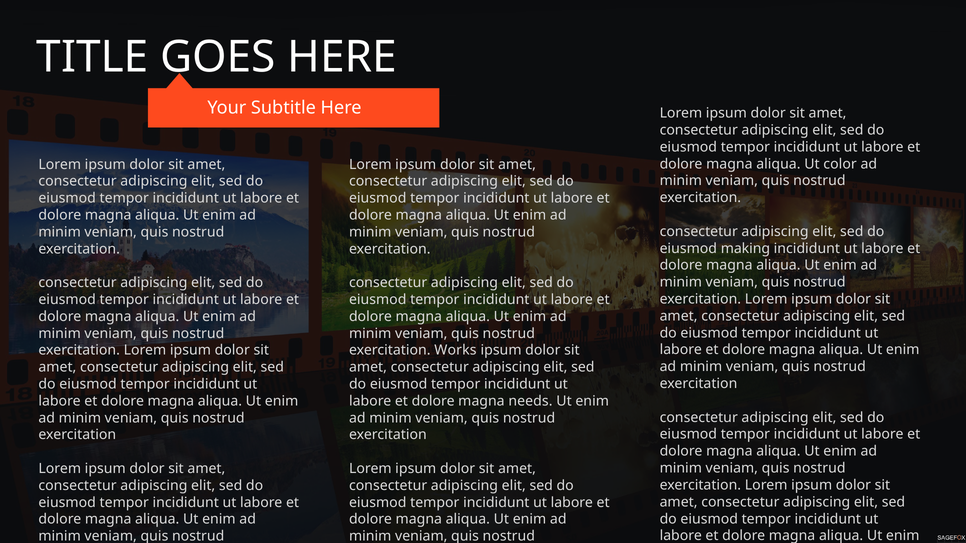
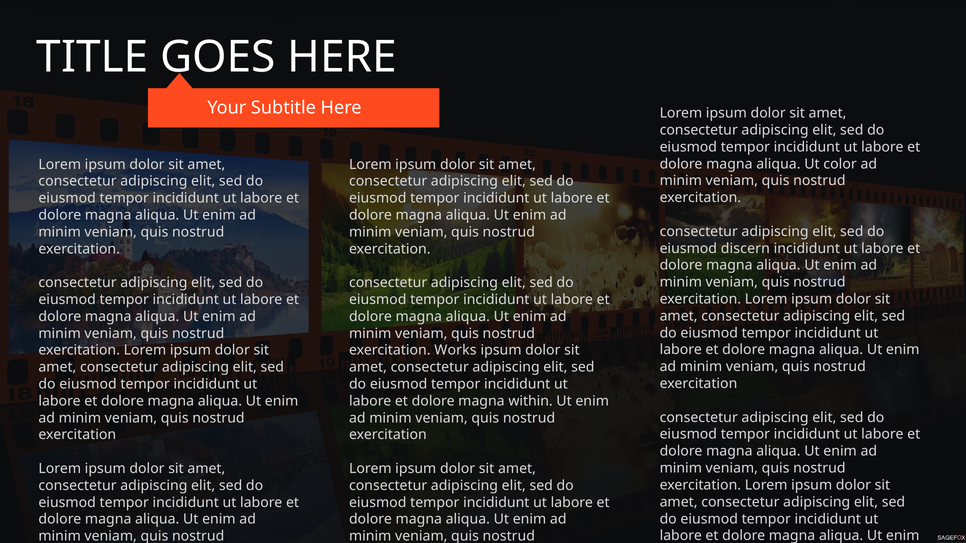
making: making -> discern
needs: needs -> within
